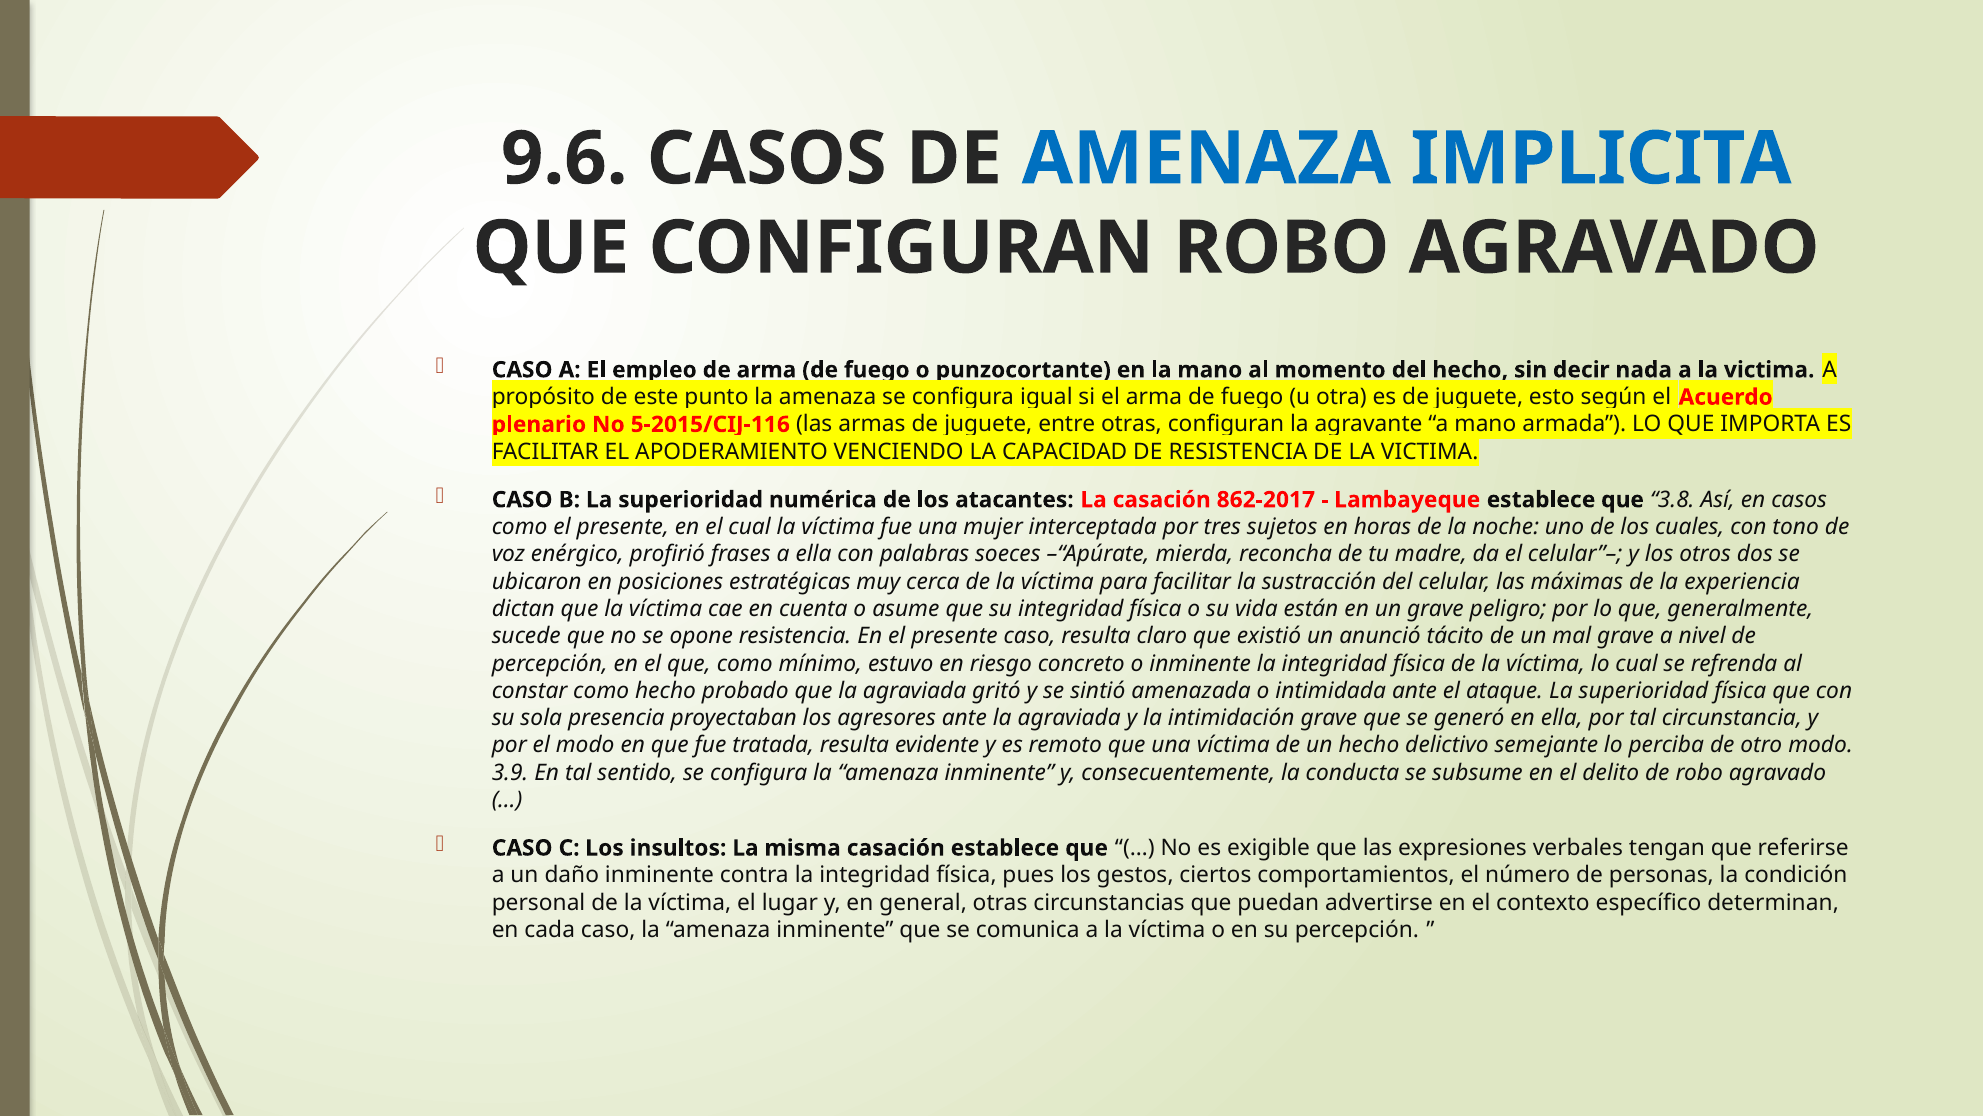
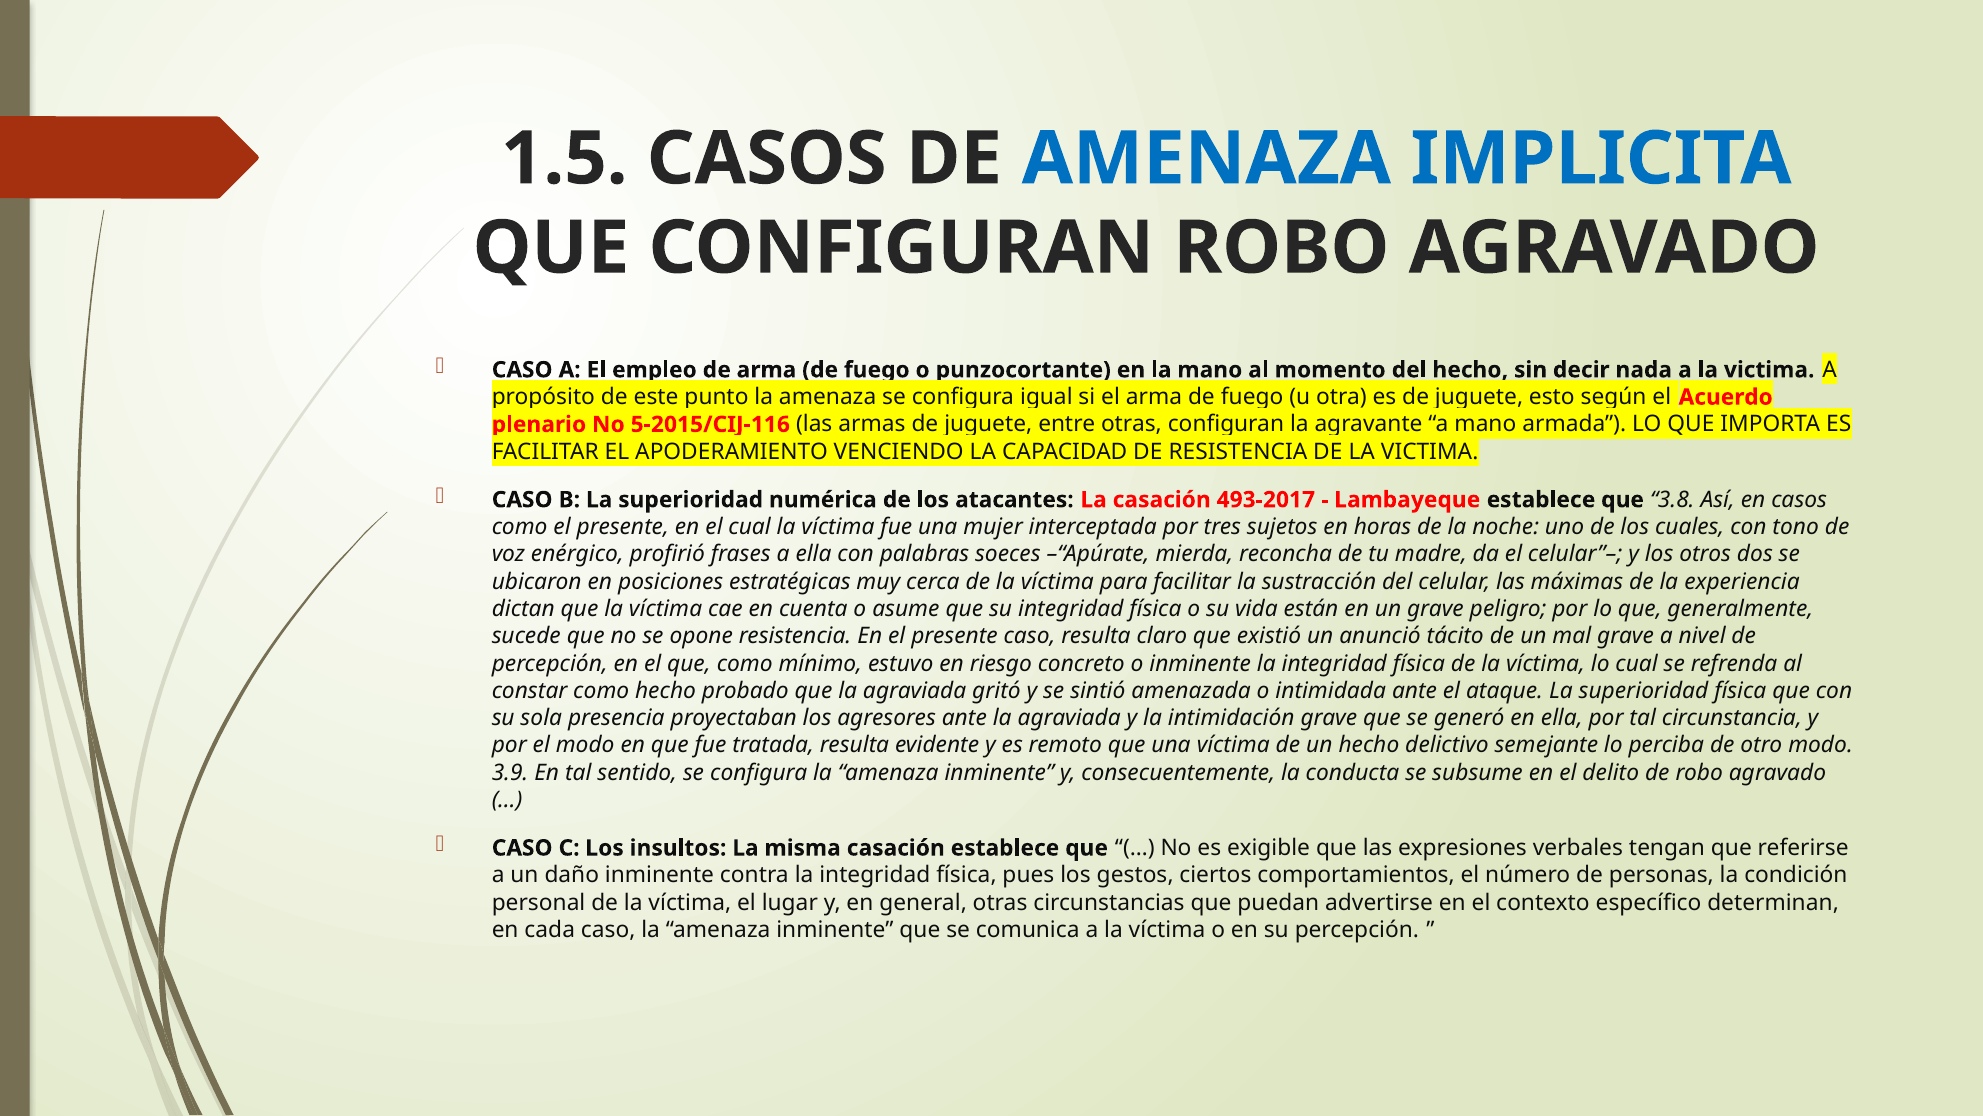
9.6: 9.6 -> 1.5
862-2017: 862-2017 -> 493-2017
